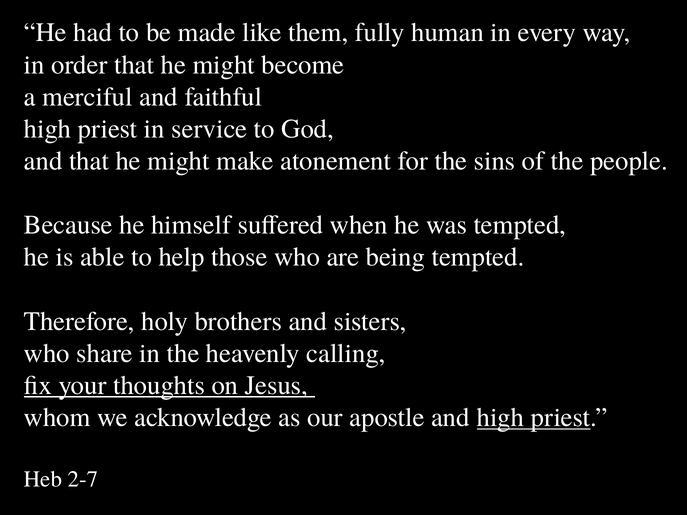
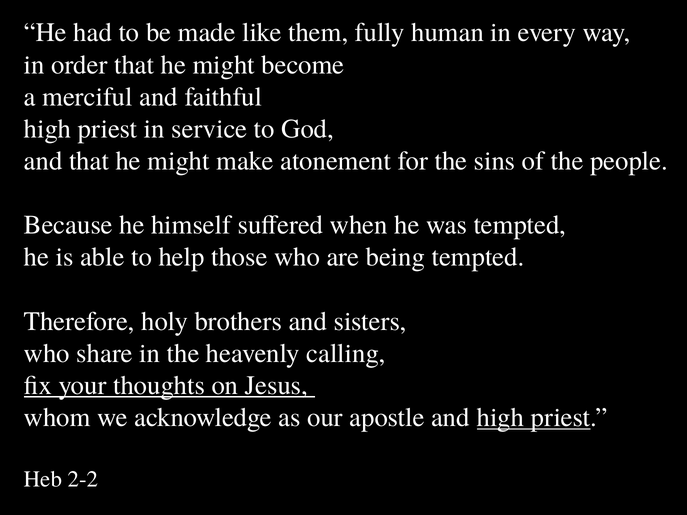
2-7: 2-7 -> 2-2
